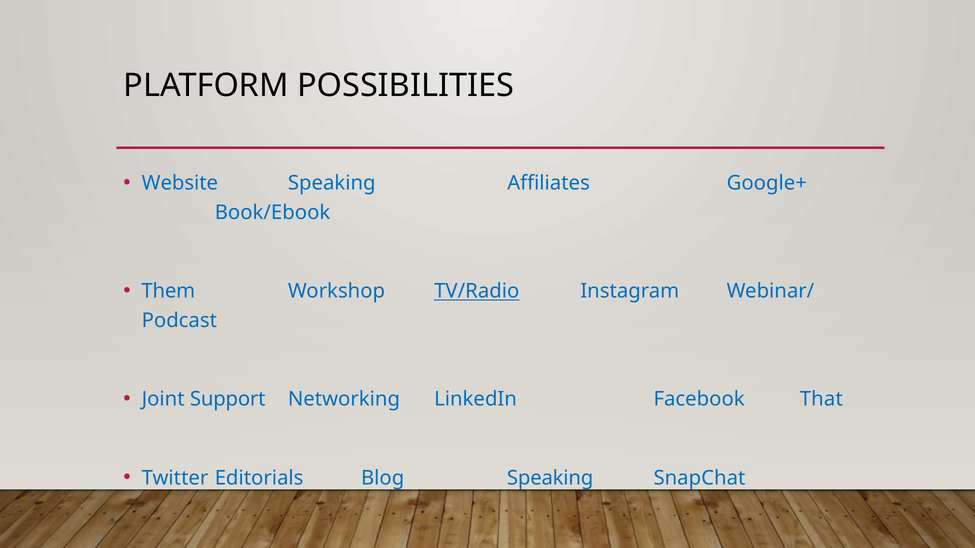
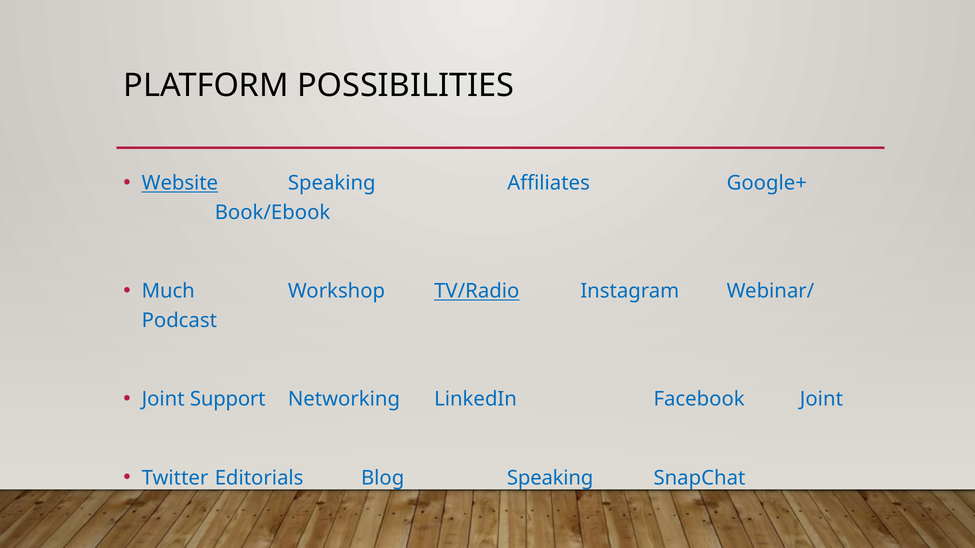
Website underline: none -> present
Them: Them -> Much
Facebook That: That -> Joint
